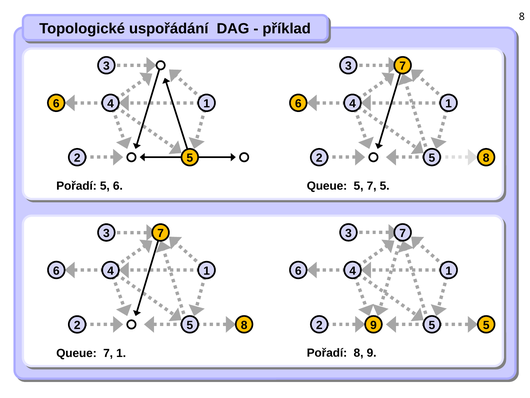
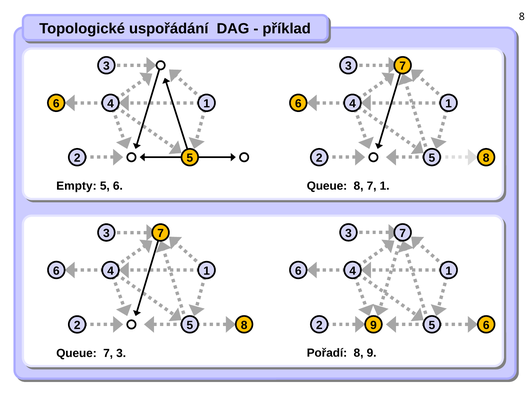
Pořadí at (76, 186): Pořadí -> Empty
Queue 5: 5 -> 8
7 5: 5 -> 1
5 at (486, 325): 5 -> 6
7 1: 1 -> 3
